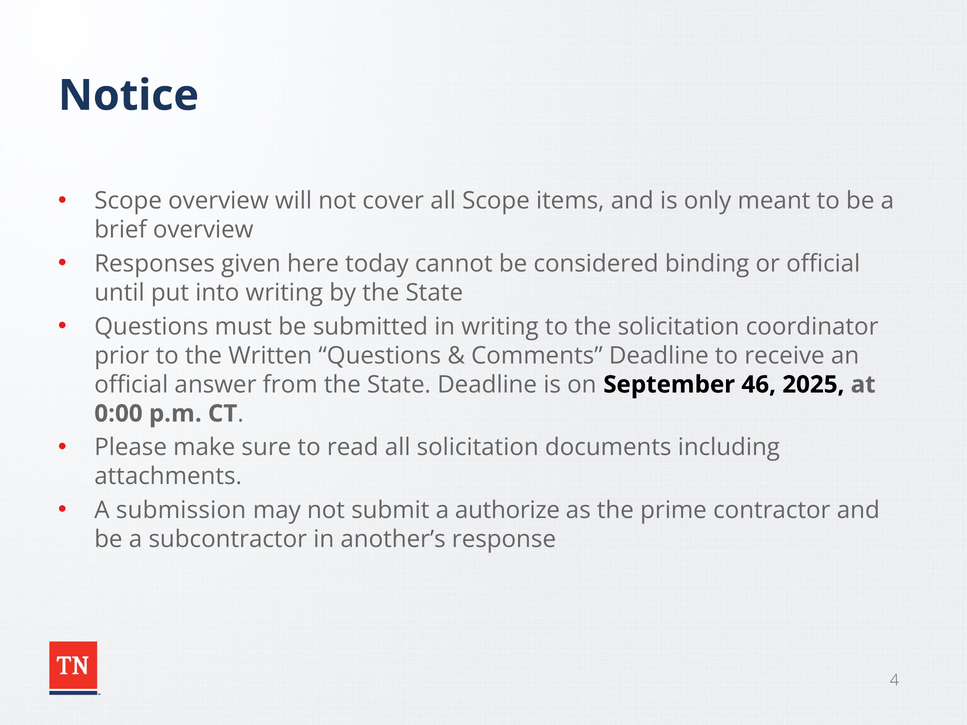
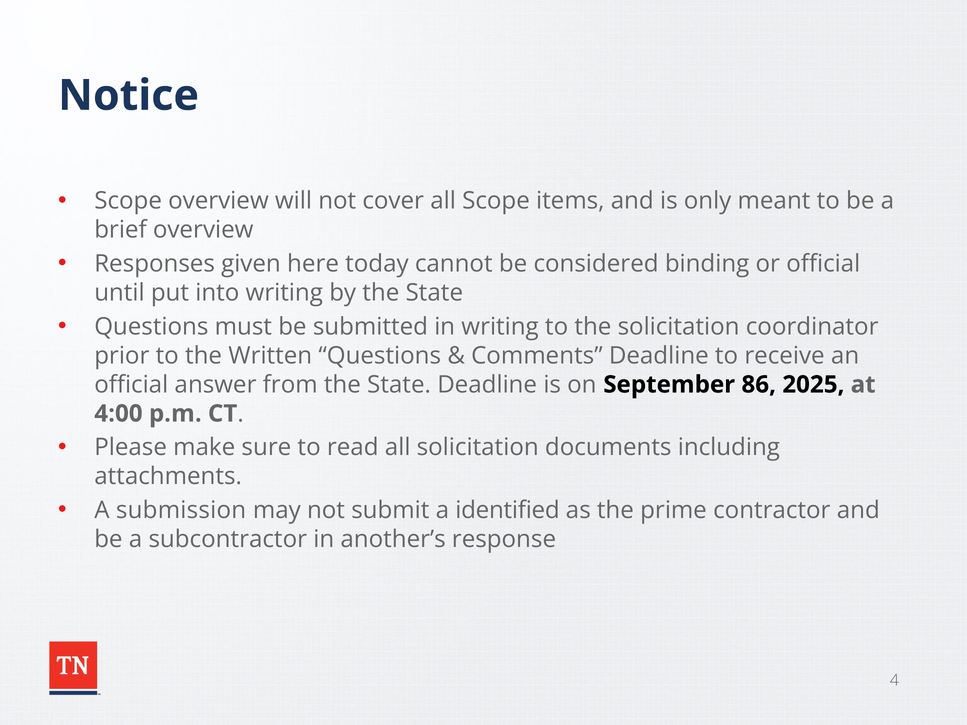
46: 46 -> 86
0:00: 0:00 -> 4:00
authorize: authorize -> identified
